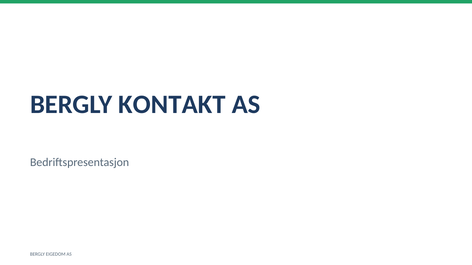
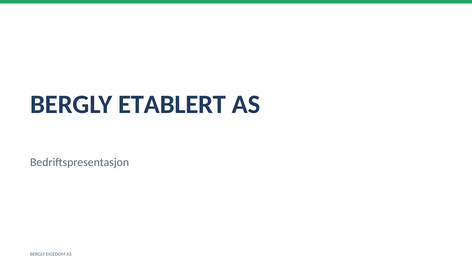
KONTAKT: KONTAKT -> ETABLERT
